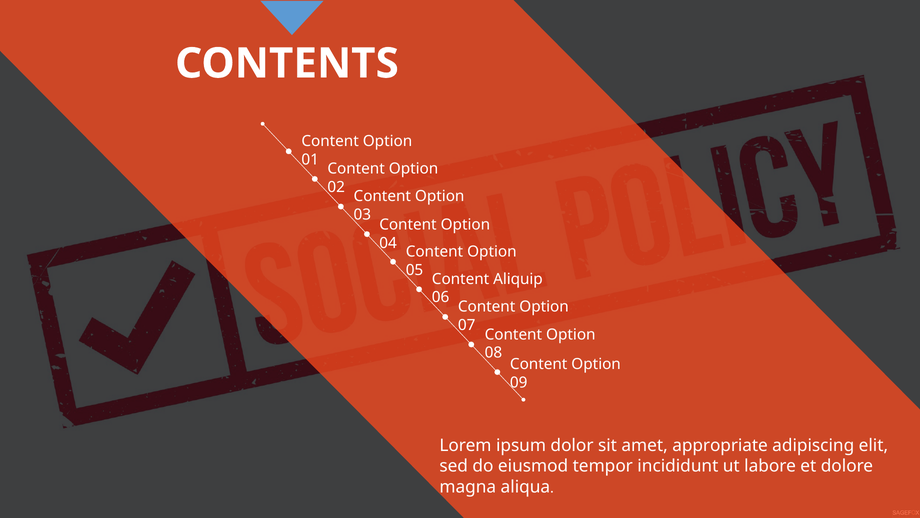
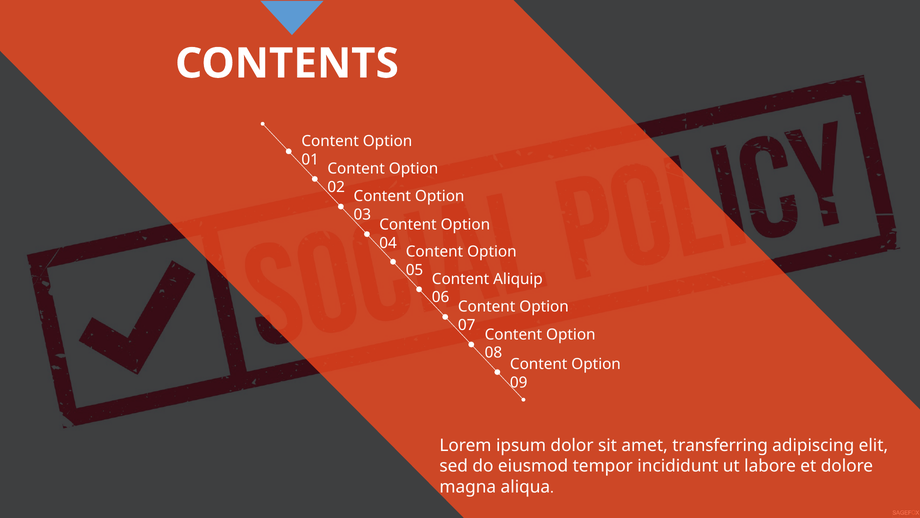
appropriate: appropriate -> transferring
